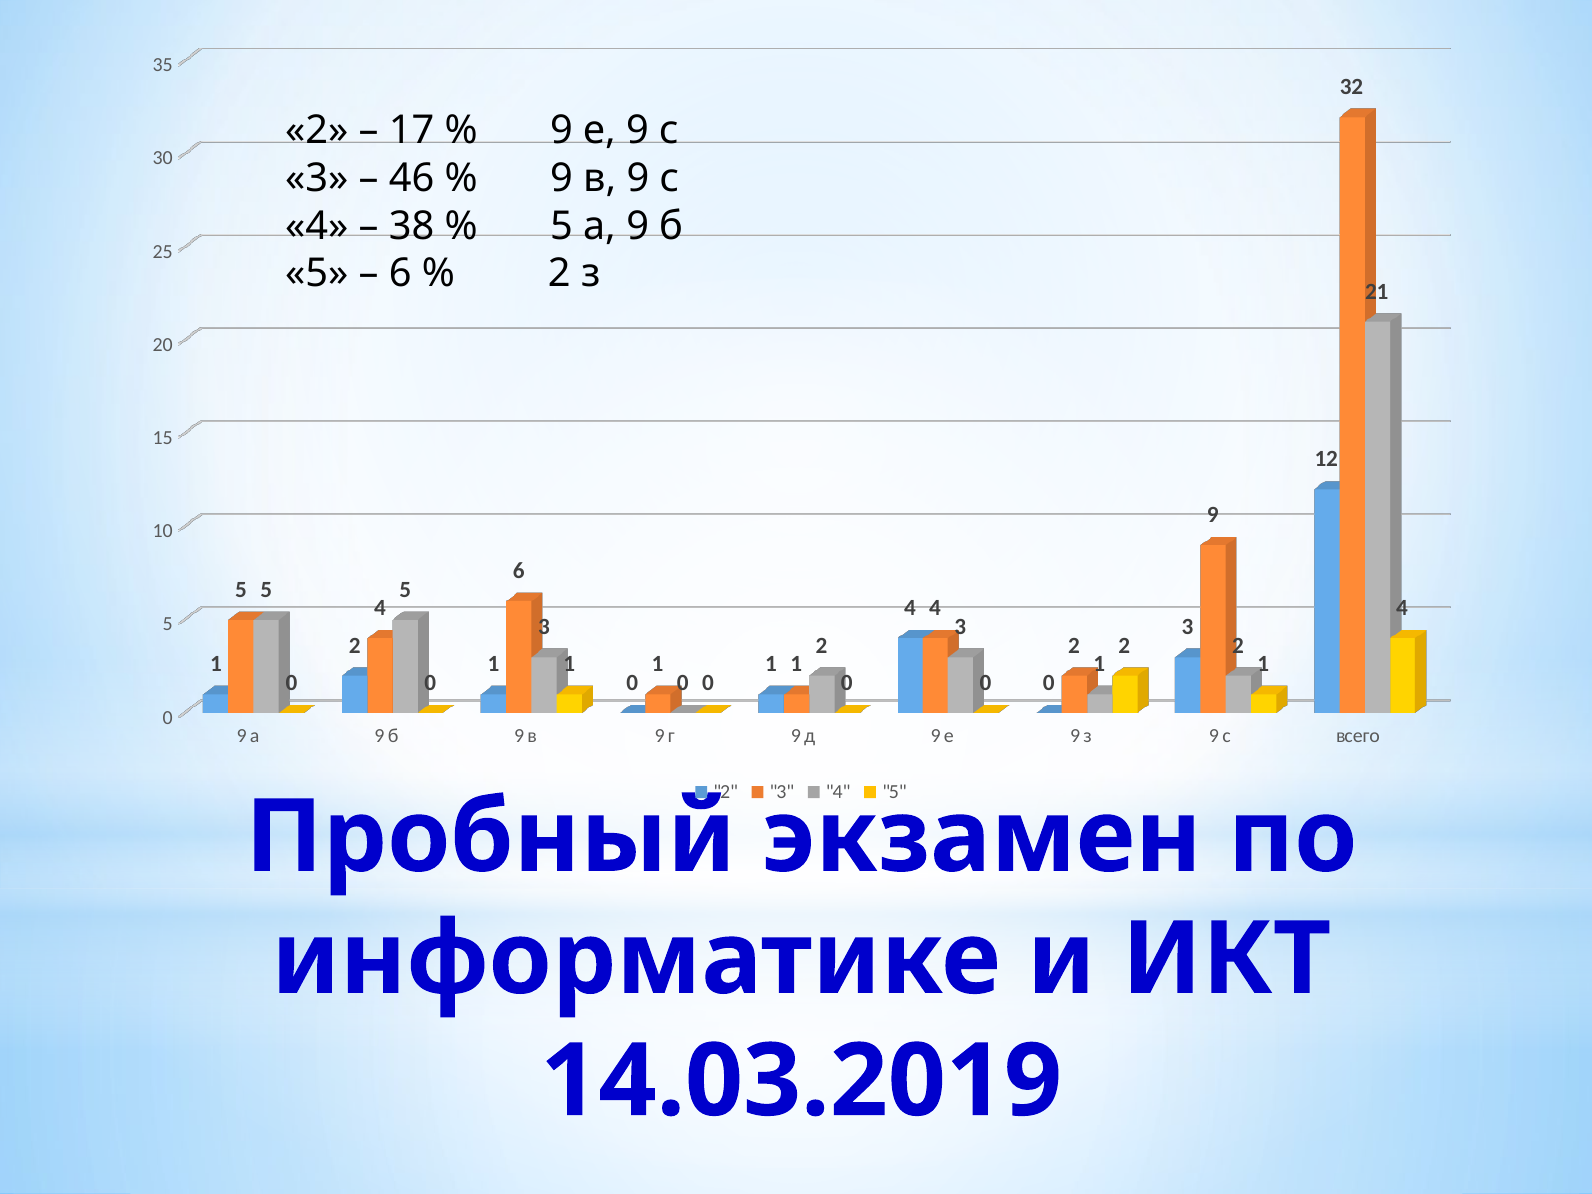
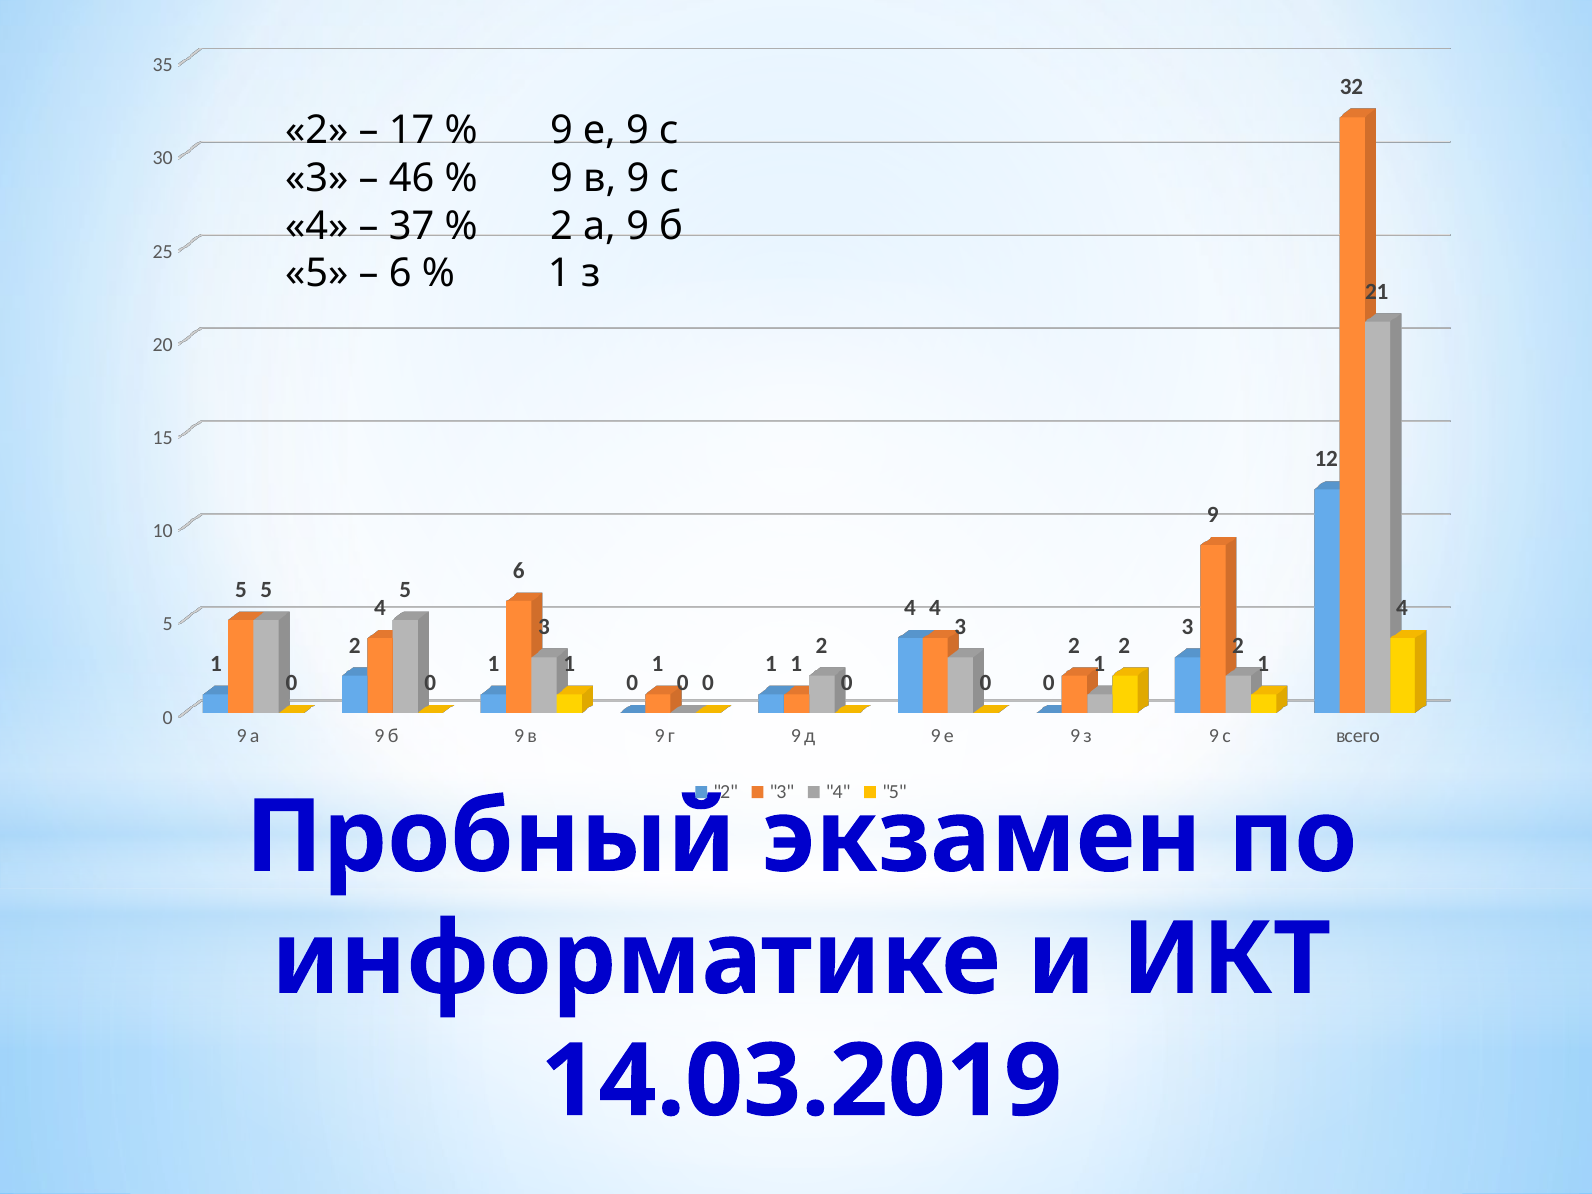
38: 38 -> 37
5 at (561, 226): 5 -> 2
2 at (559, 274): 2 -> 1
